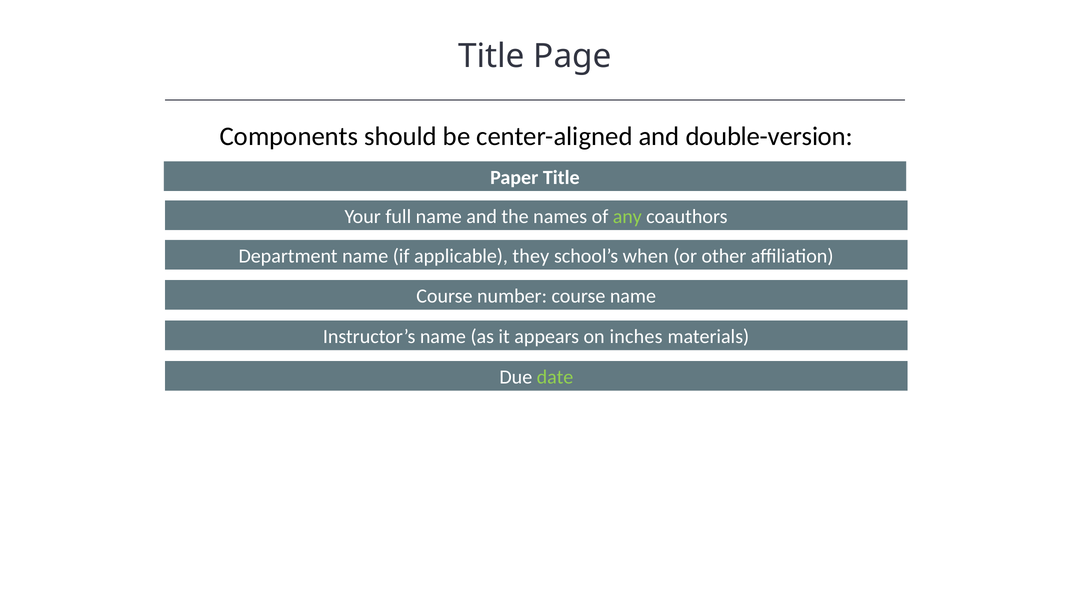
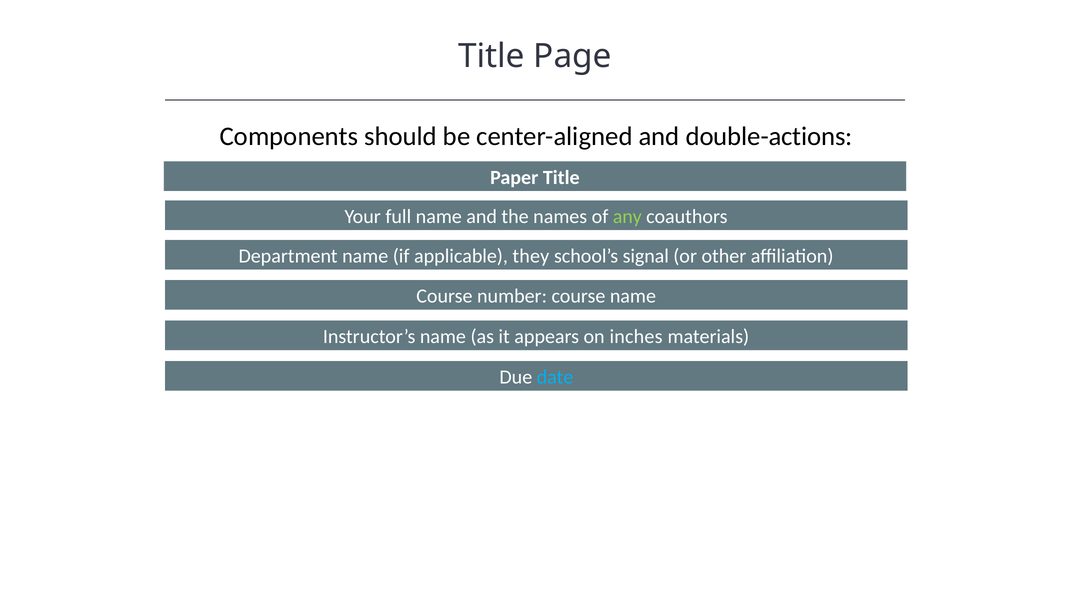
double-version: double-version -> double-actions
when: when -> signal
date colour: light green -> light blue
